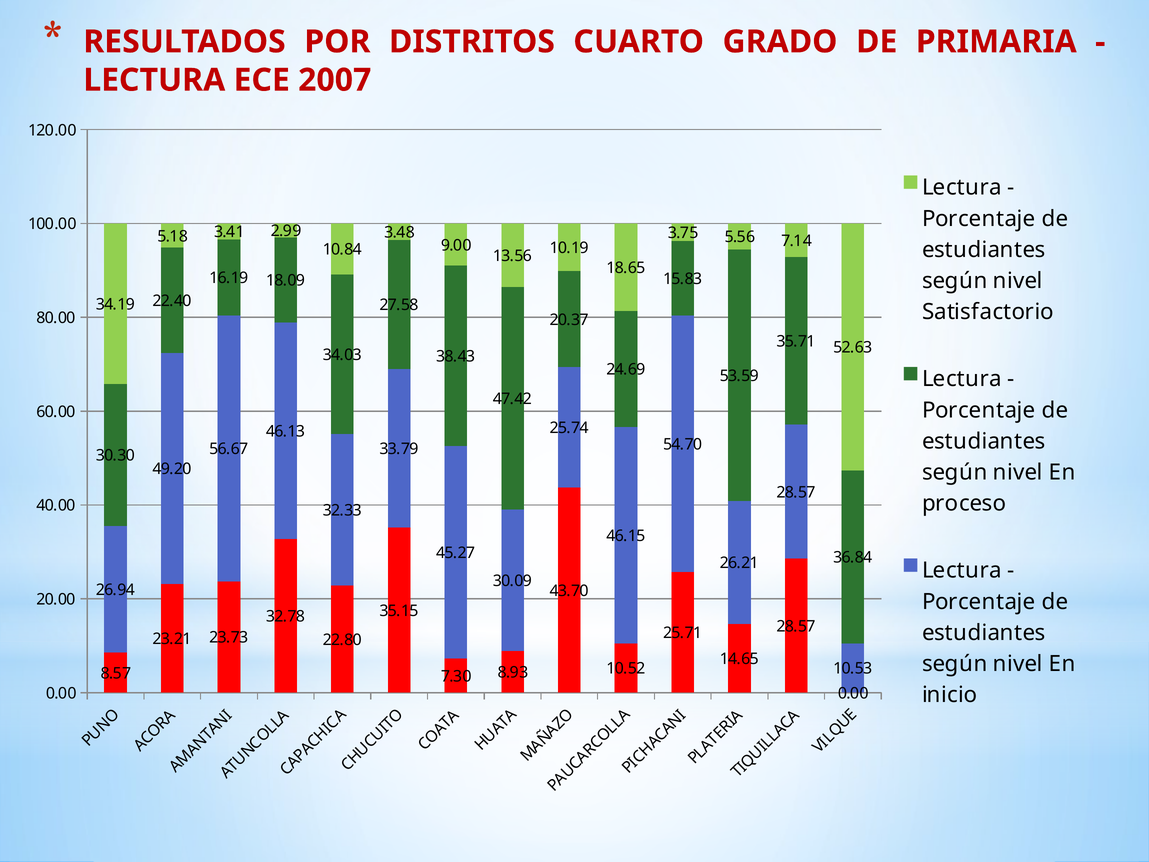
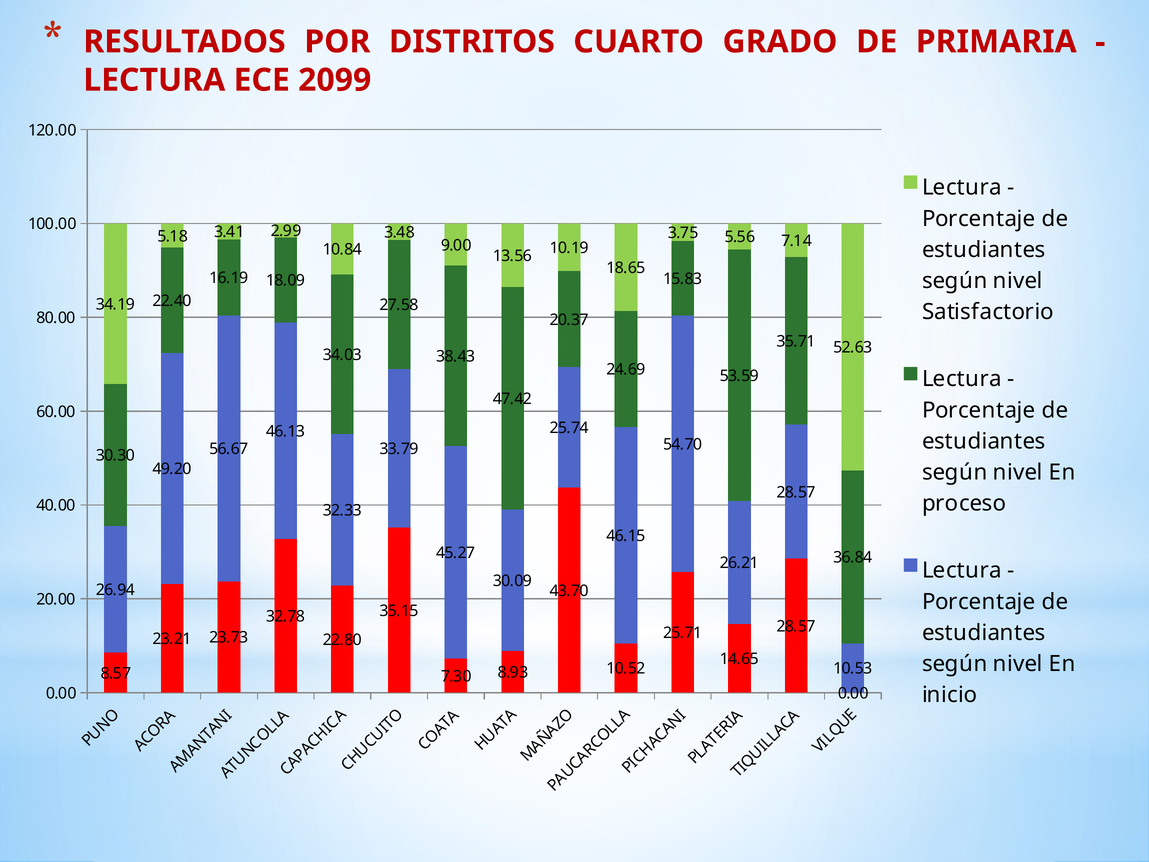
2007: 2007 -> 2099
